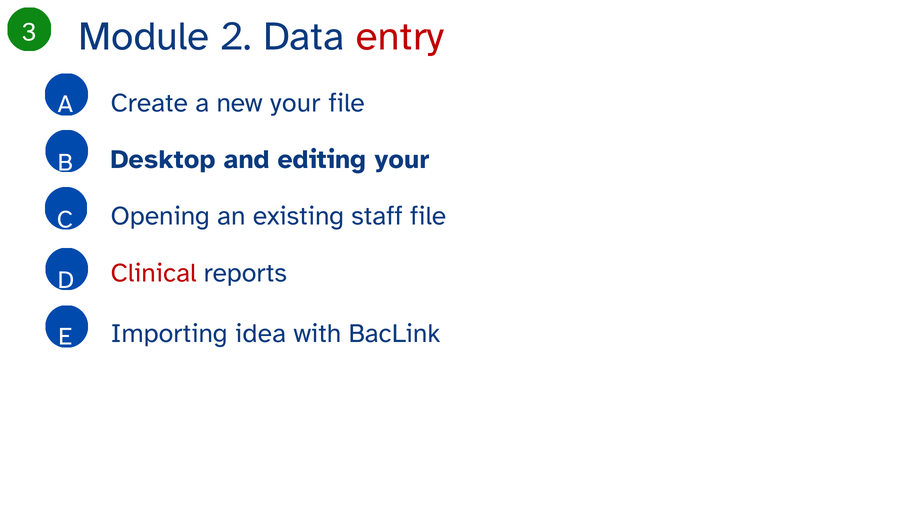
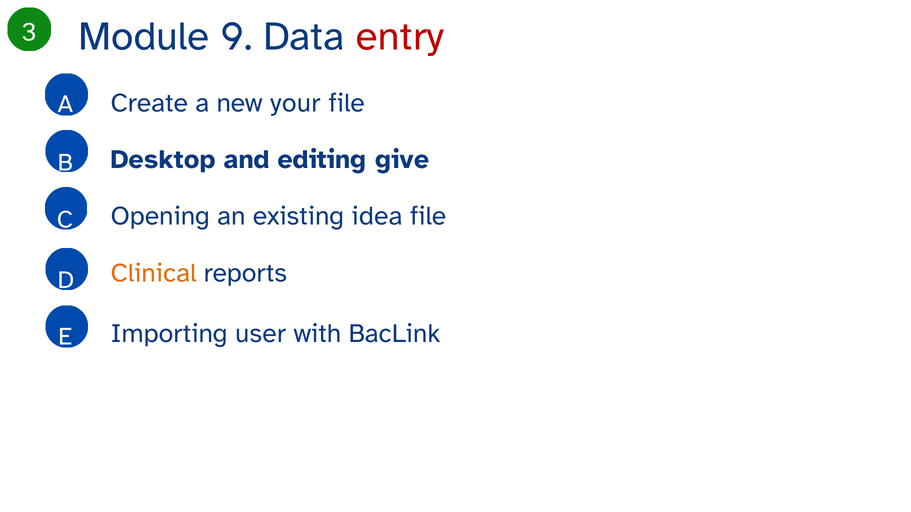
2: 2 -> 9
editing your: your -> give
staff: staff -> idea
Clinical colour: red -> orange
idea: idea -> user
